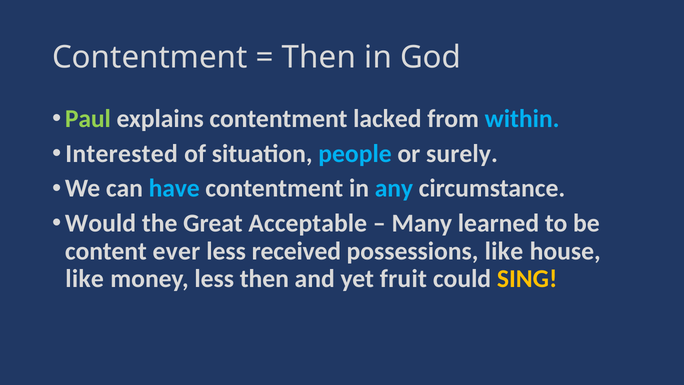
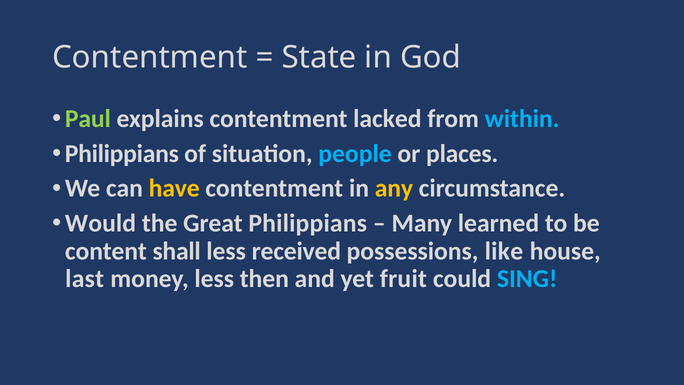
Then at (319, 57): Then -> State
Interested at (122, 154): Interested -> Philippians
surely: surely -> places
have colour: light blue -> yellow
any colour: light blue -> yellow
Great Acceptable: Acceptable -> Philippians
ever: ever -> shall
like at (85, 279): like -> last
SING colour: yellow -> light blue
